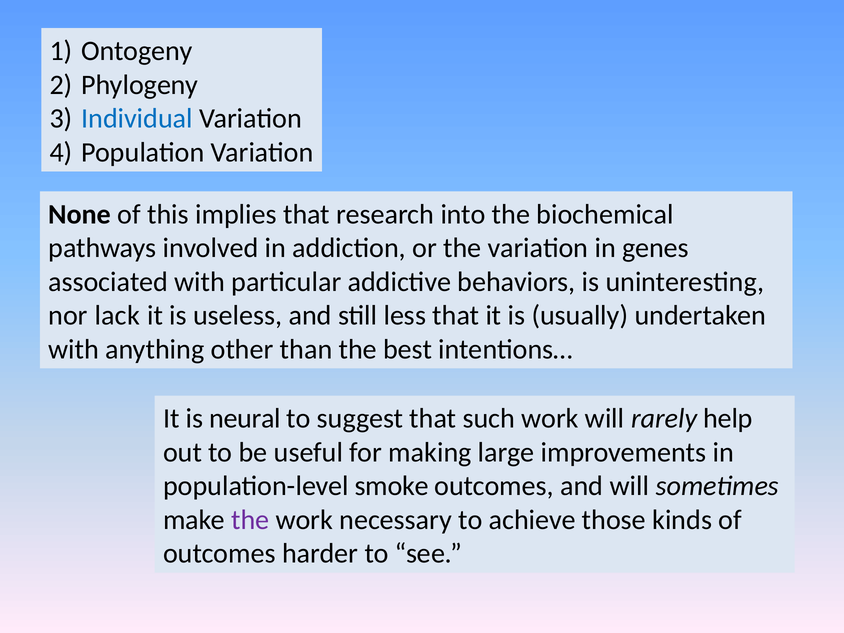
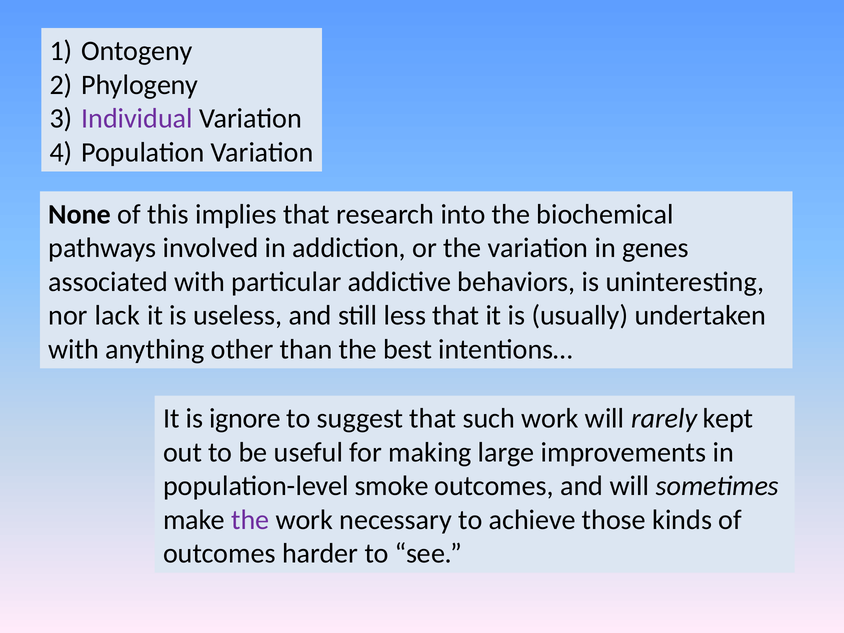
Individual colour: blue -> purple
neural: neural -> ignore
help: help -> kept
